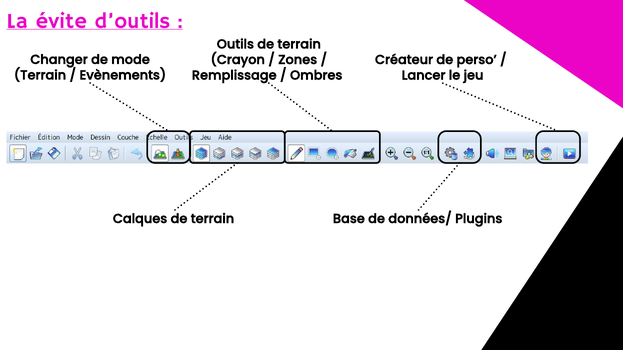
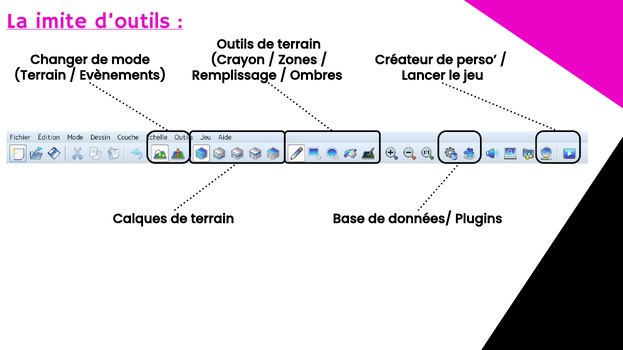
évite: évite -> imite
